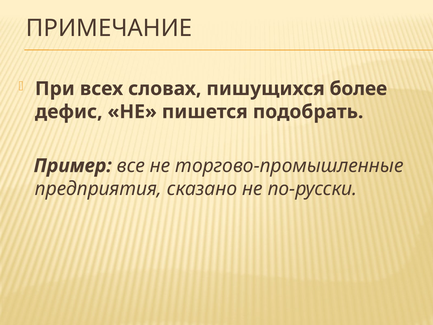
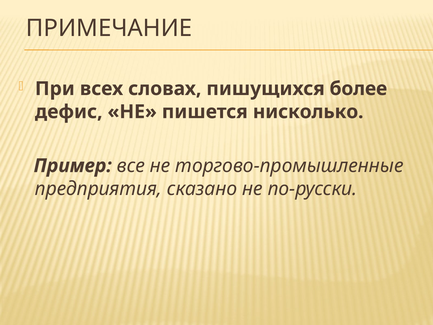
подобрать: подобрать -> нисколько
